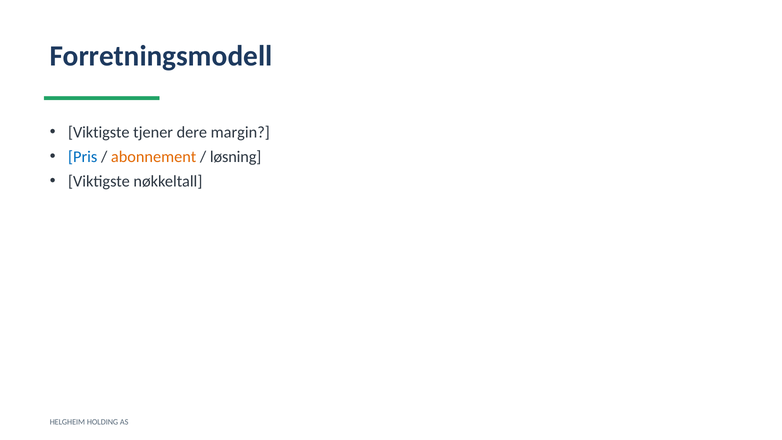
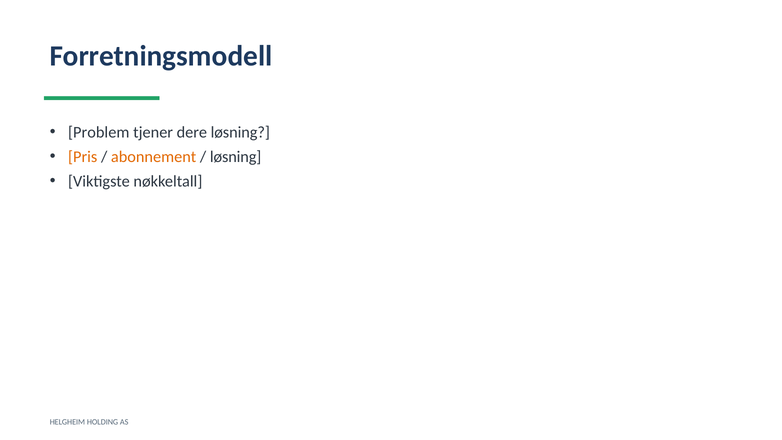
Viktigste at (99, 132): Viktigste -> Problem
dere margin: margin -> løsning
Pris colour: blue -> orange
